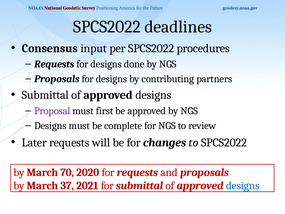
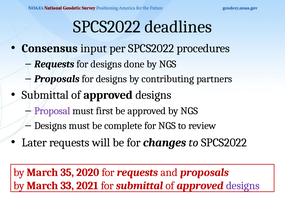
70: 70 -> 35
37: 37 -> 33
designs at (243, 186) colour: blue -> purple
